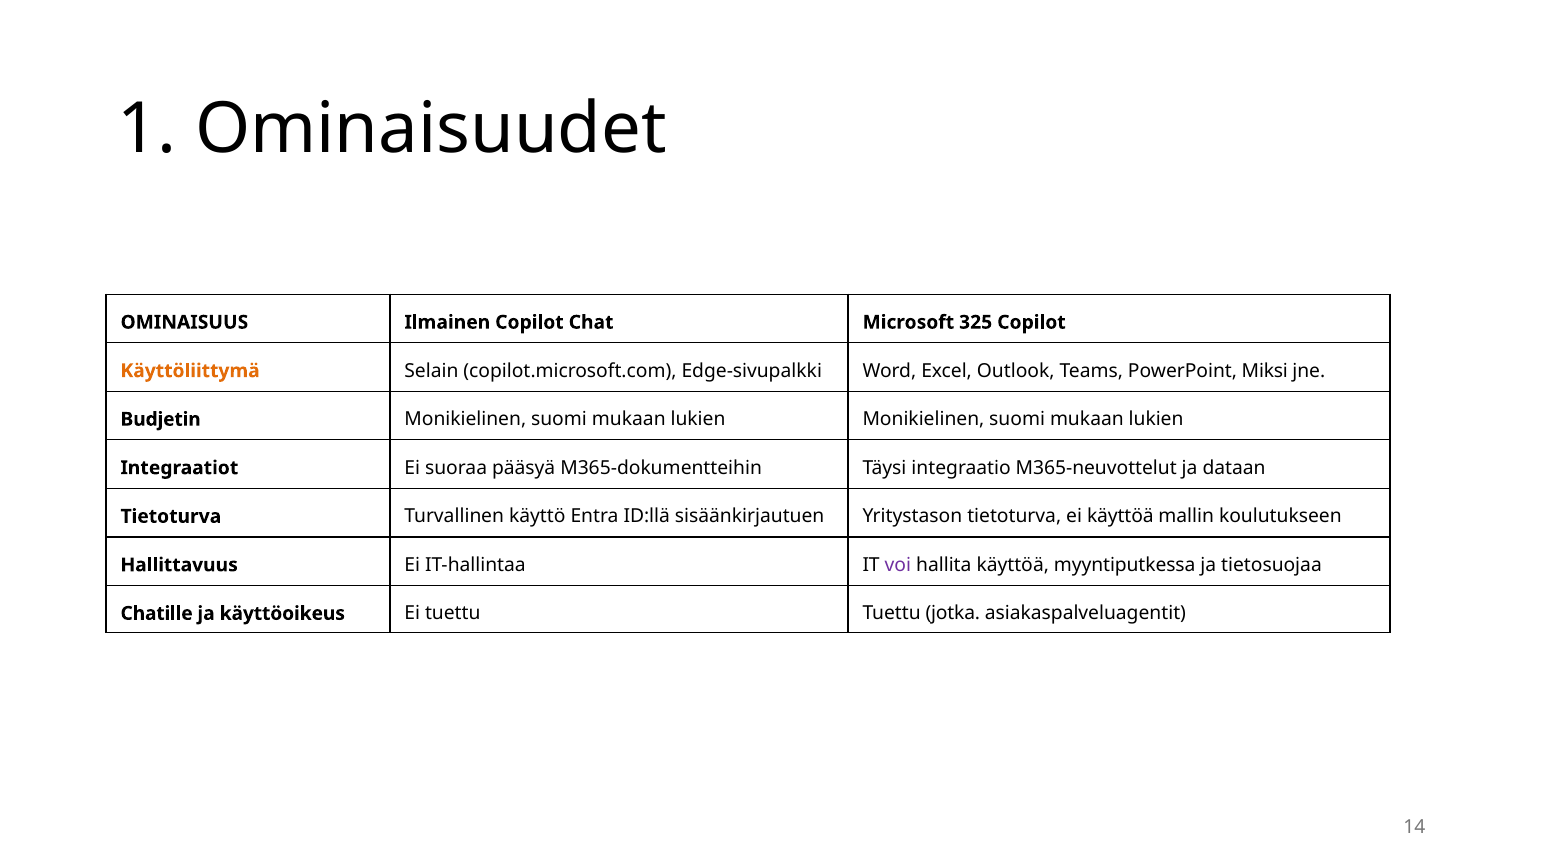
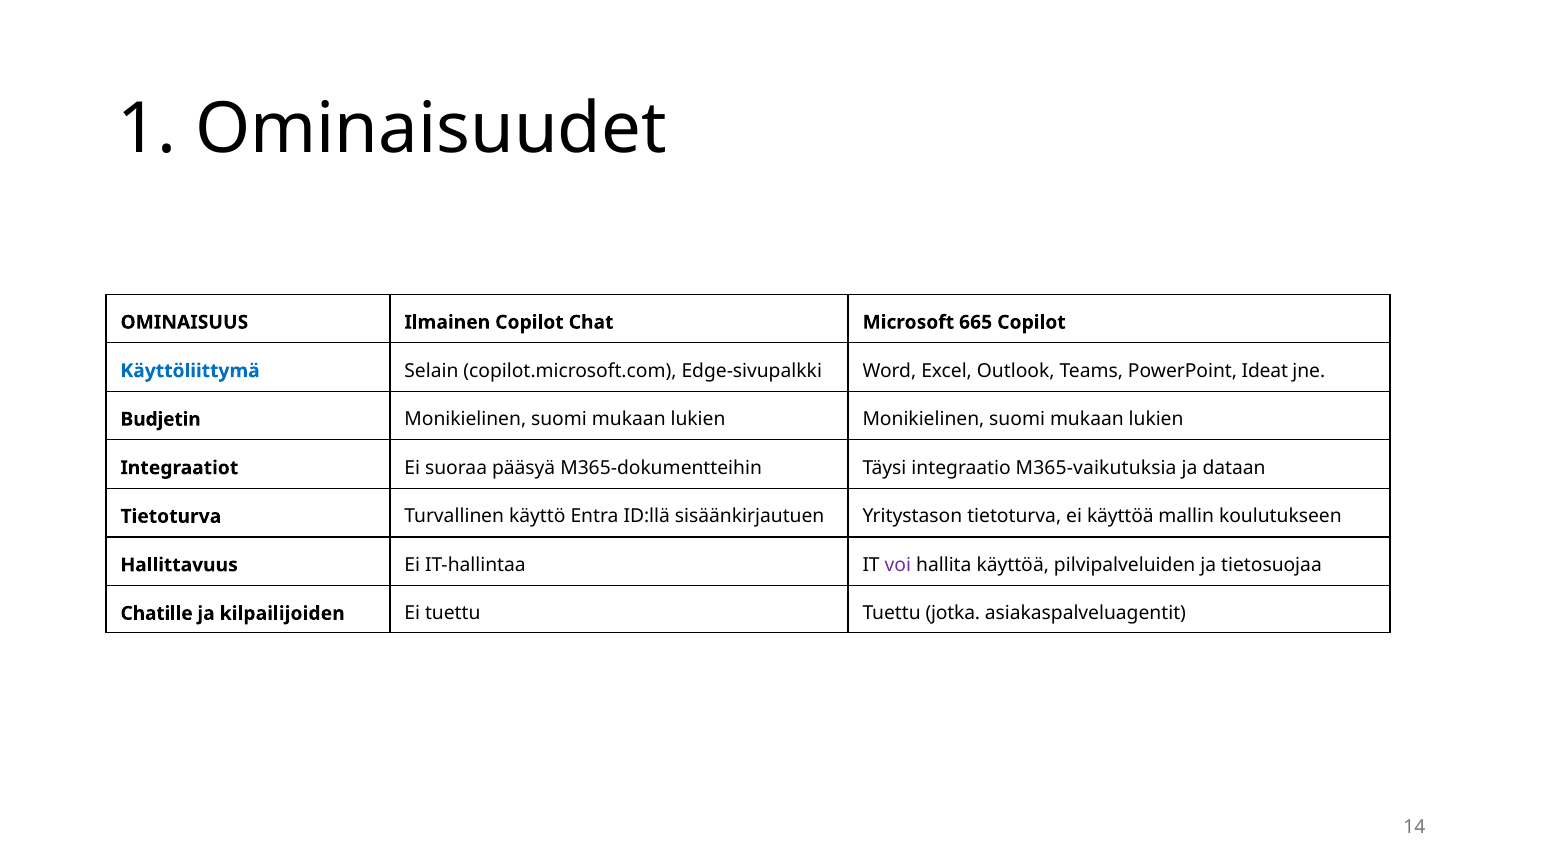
325: 325 -> 665
Käyttöliittymä colour: orange -> blue
Miksi: Miksi -> Ideat
M365-neuvottelut: M365-neuvottelut -> M365-vaikutuksia
myyntiputkessa: myyntiputkessa -> pilvipalveluiden
käyttöoikeus: käyttöoikeus -> kilpailijoiden
